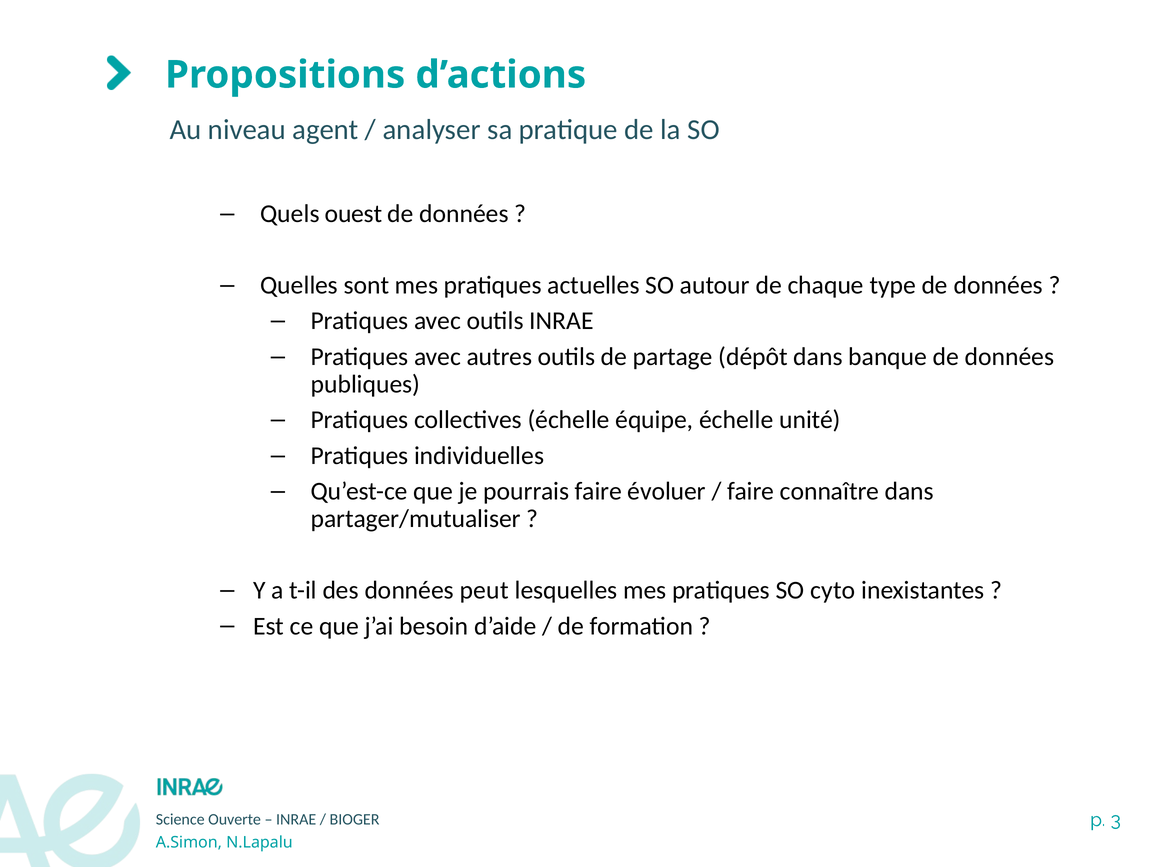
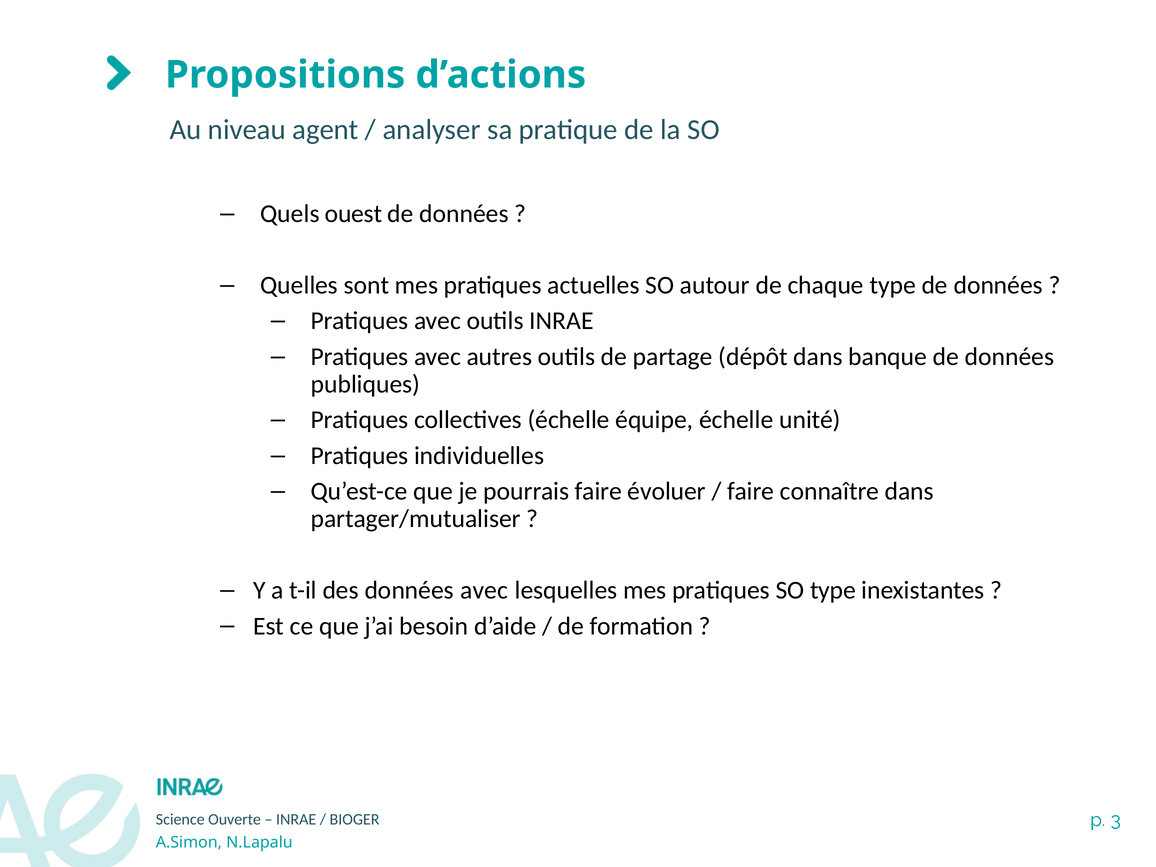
données peut: peut -> avec
SO cyto: cyto -> type
